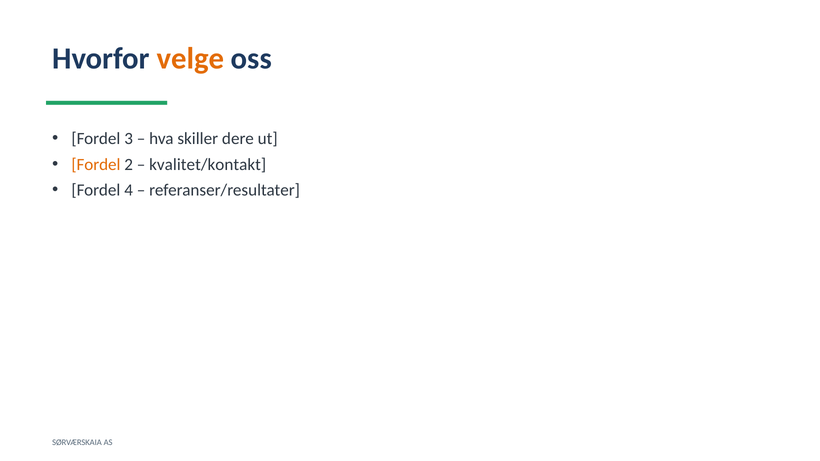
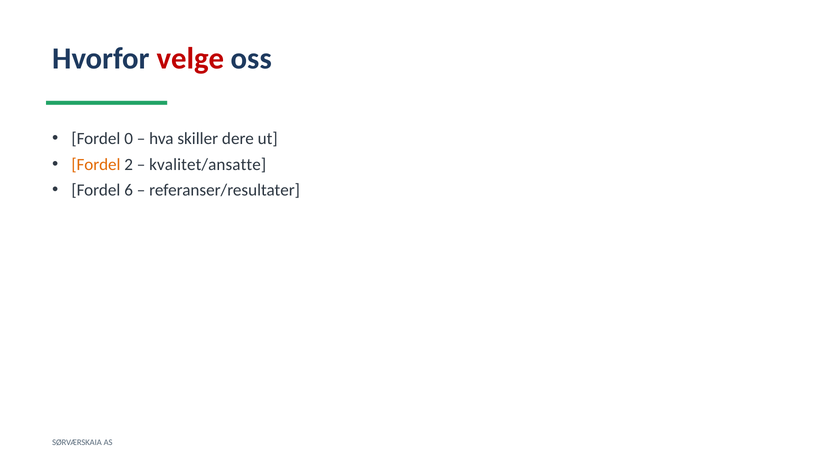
velge colour: orange -> red
3: 3 -> 0
kvalitet/kontakt: kvalitet/kontakt -> kvalitet/ansatte
4: 4 -> 6
